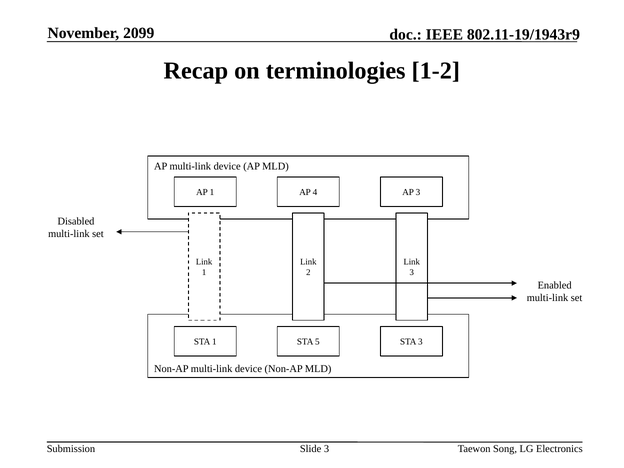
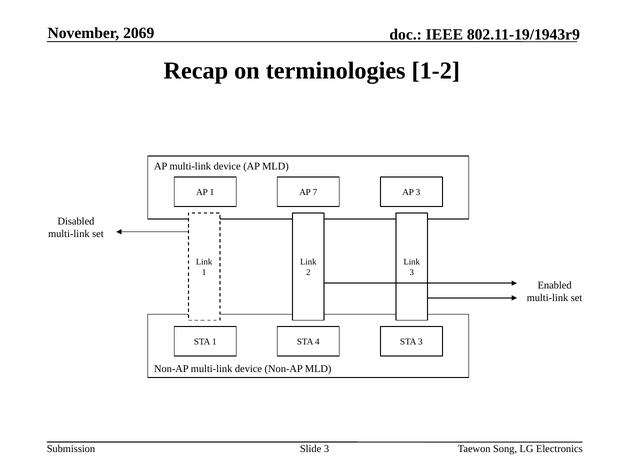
2099: 2099 -> 2069
4: 4 -> 7
5: 5 -> 4
